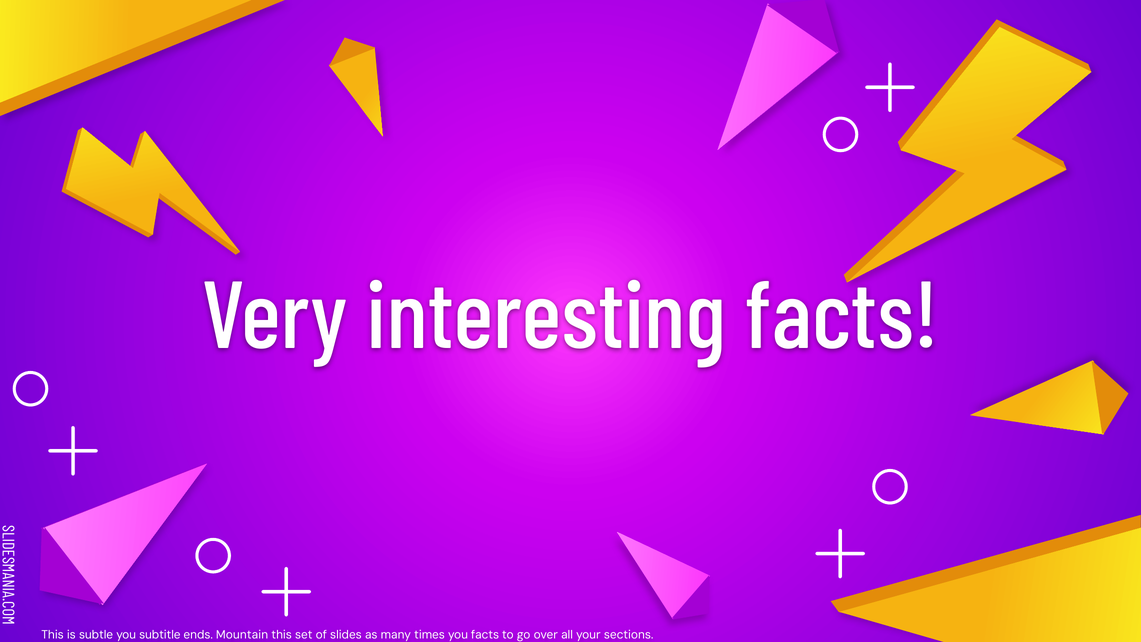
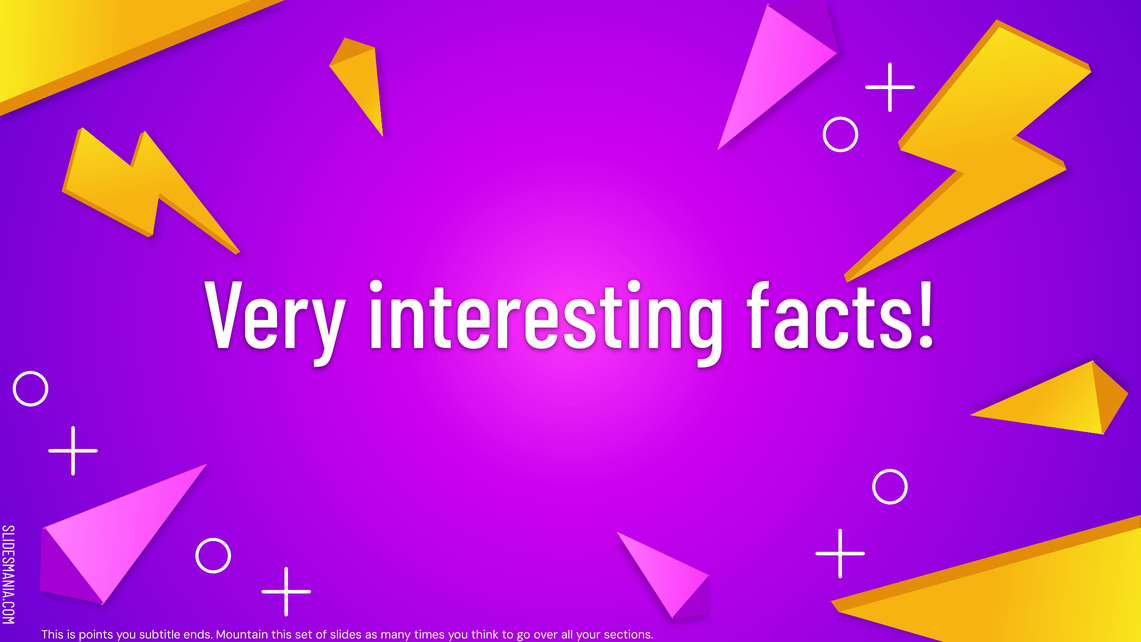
subtle: subtle -> points
you facts: facts -> think
